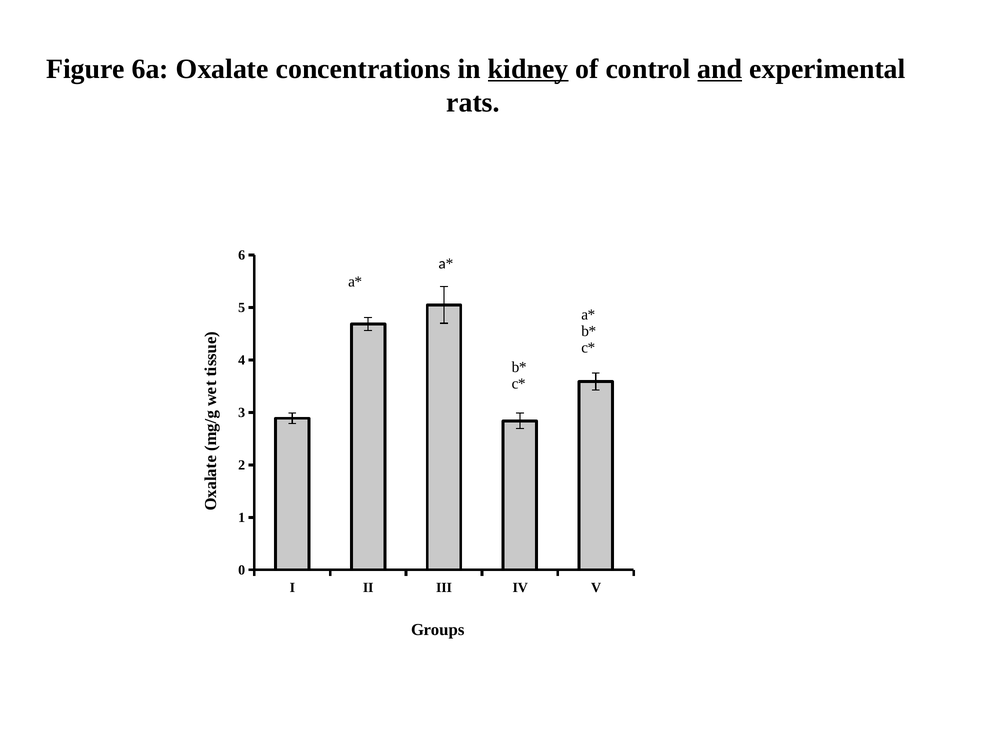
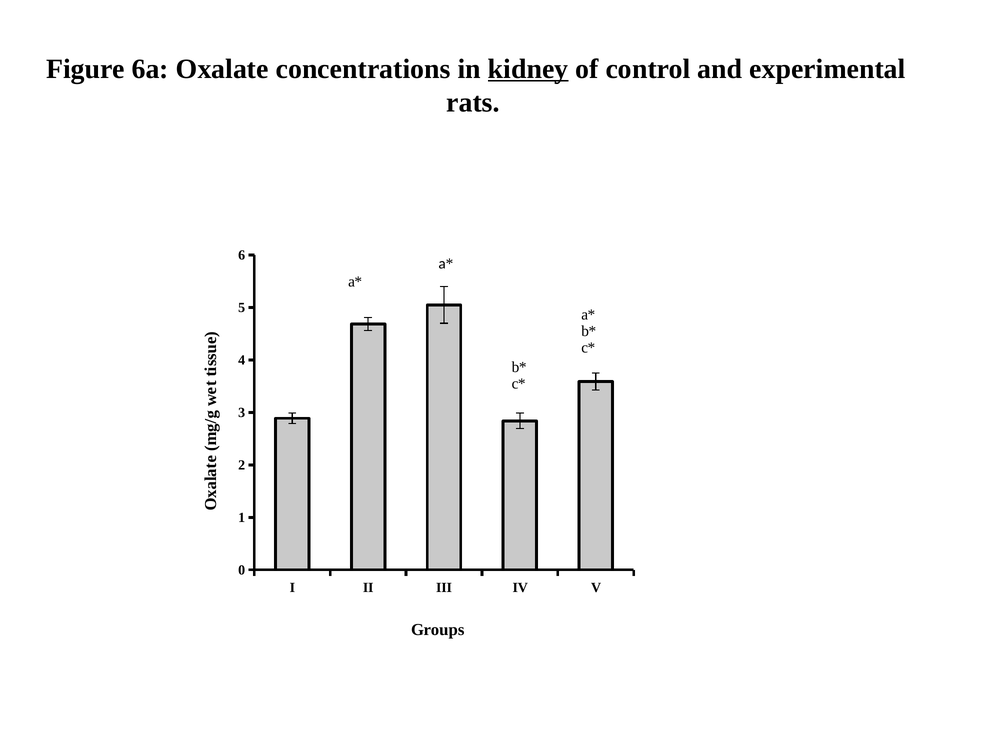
and underline: present -> none
